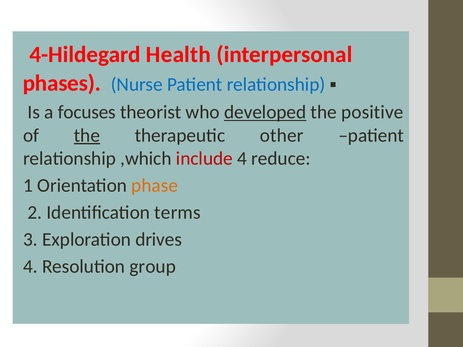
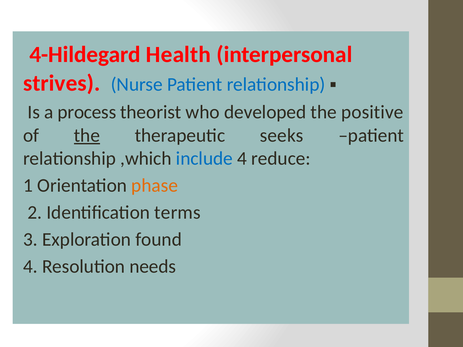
phases: phases -> strives
focuses: focuses -> process
developed underline: present -> none
other: other -> seeks
include colour: red -> blue
drives: drives -> found
group: group -> needs
